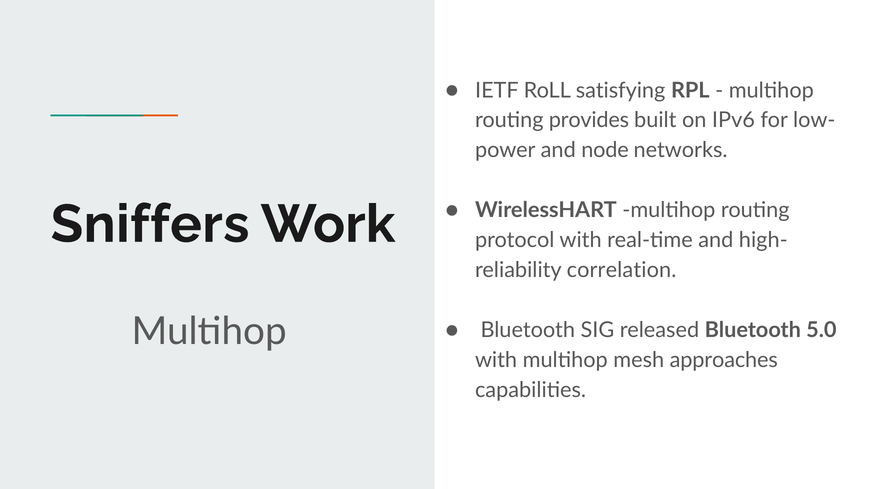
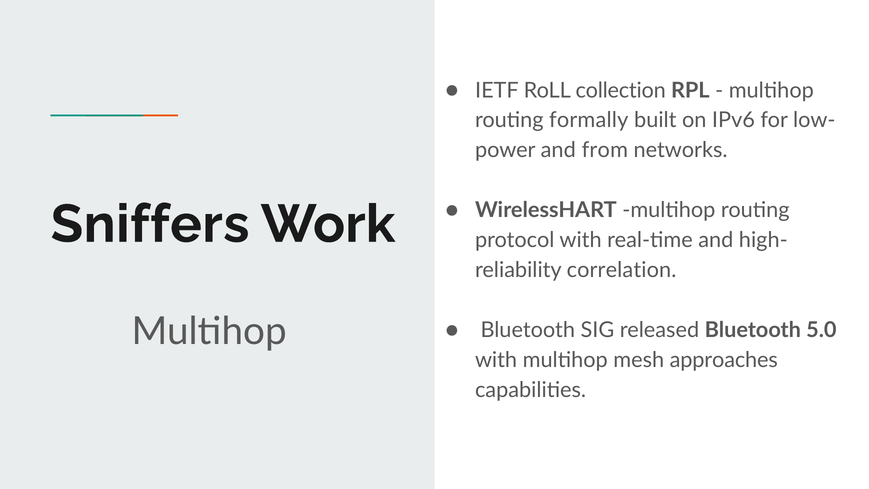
satisfying: satisfying -> collection
provides: provides -> formally
node: node -> from
